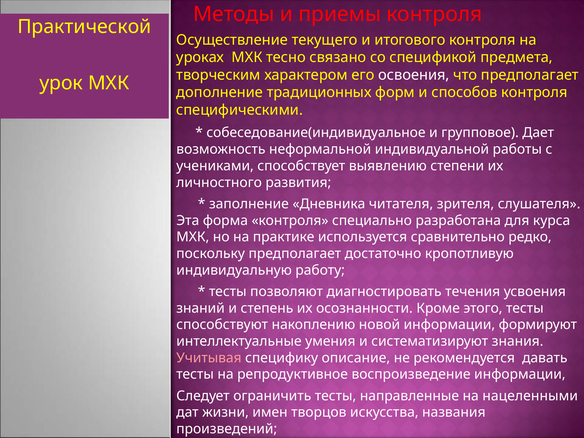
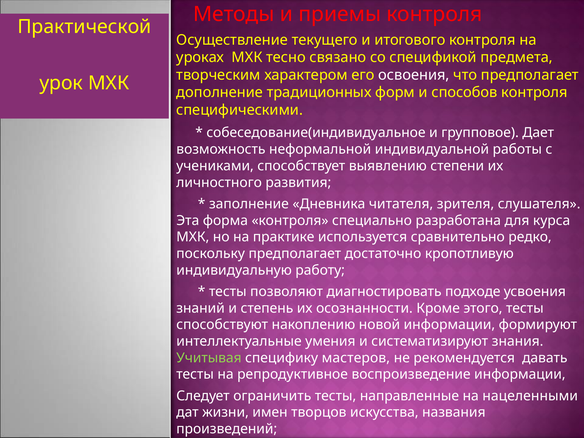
течения: течения -> подходе
Учитывая colour: pink -> light green
описание: описание -> мастеров
